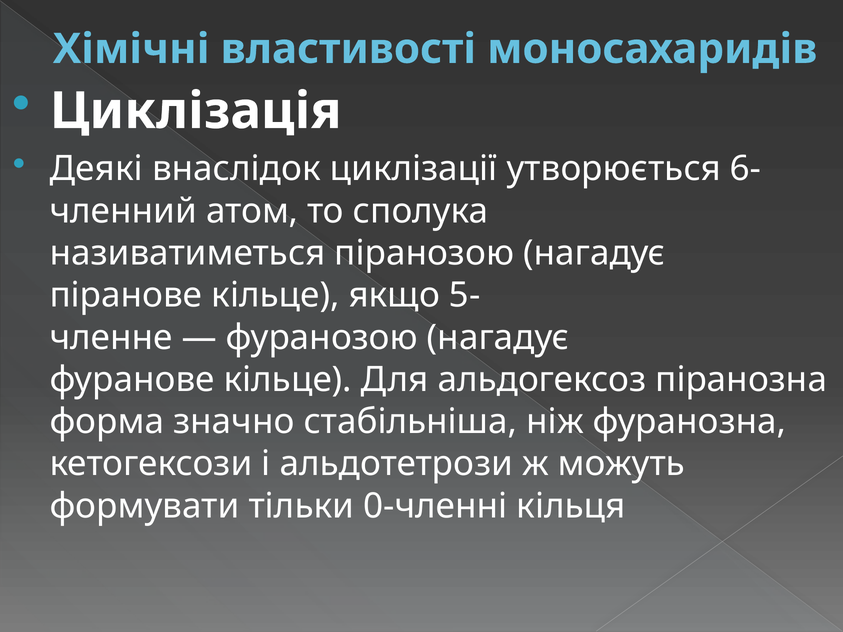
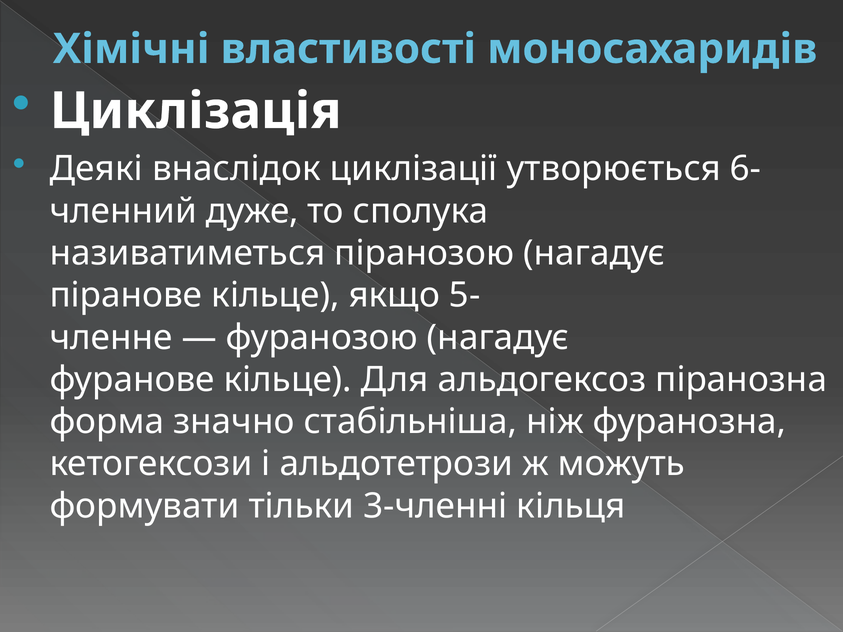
атом: атом -> дуже
0-членні: 0-членні -> 3-членні
